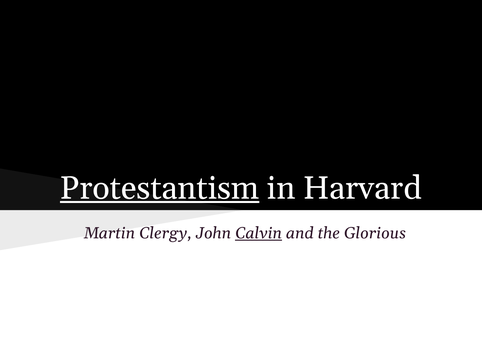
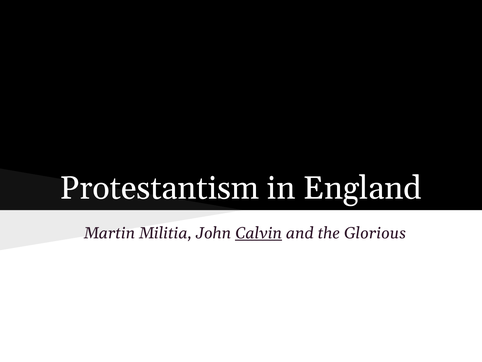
Protestantism underline: present -> none
Harvard: Harvard -> England
Clergy: Clergy -> Militia
